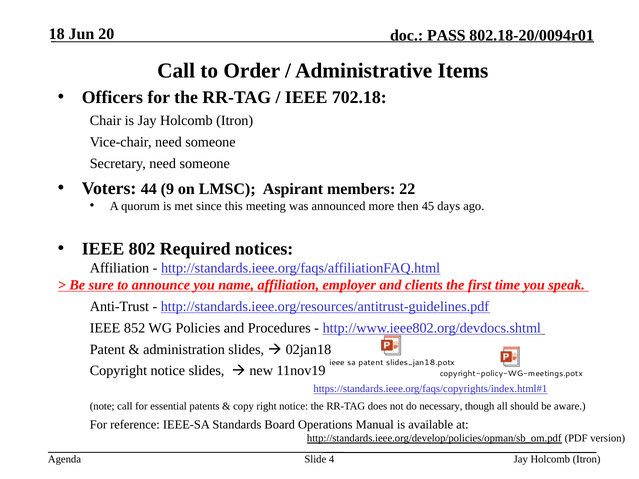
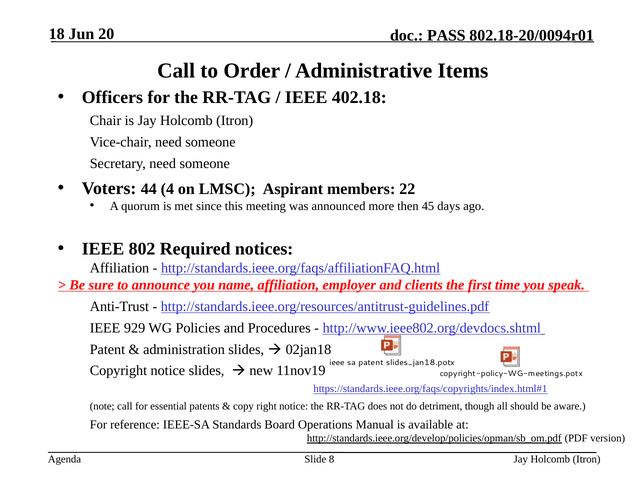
702.18: 702.18 -> 402.18
9: 9 -> 4
852: 852 -> 929
necessary: necessary -> detriment
4: 4 -> 8
